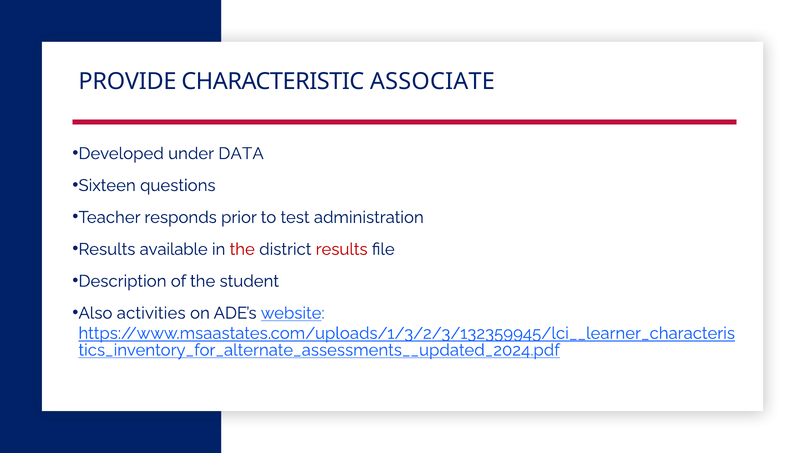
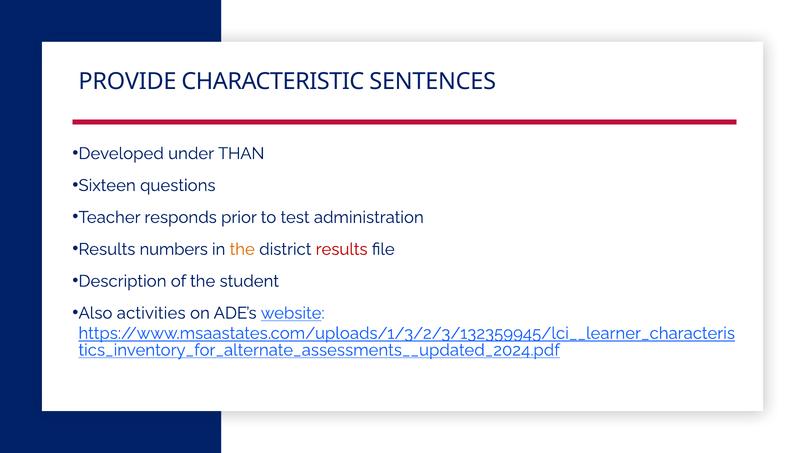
ASSOCIATE: ASSOCIATE -> SENTENCES
DATA: DATA -> THAN
available: available -> numbers
the at (242, 249) colour: red -> orange
